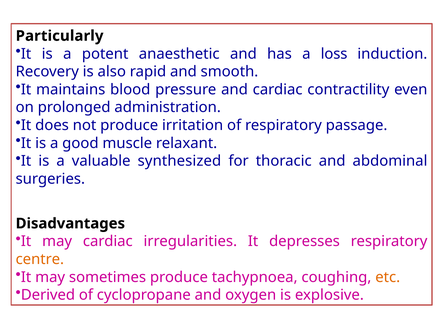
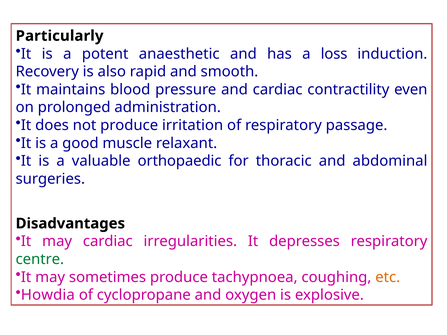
synthesized: synthesized -> orthopaedic
centre colour: orange -> green
Derived: Derived -> Howdia
